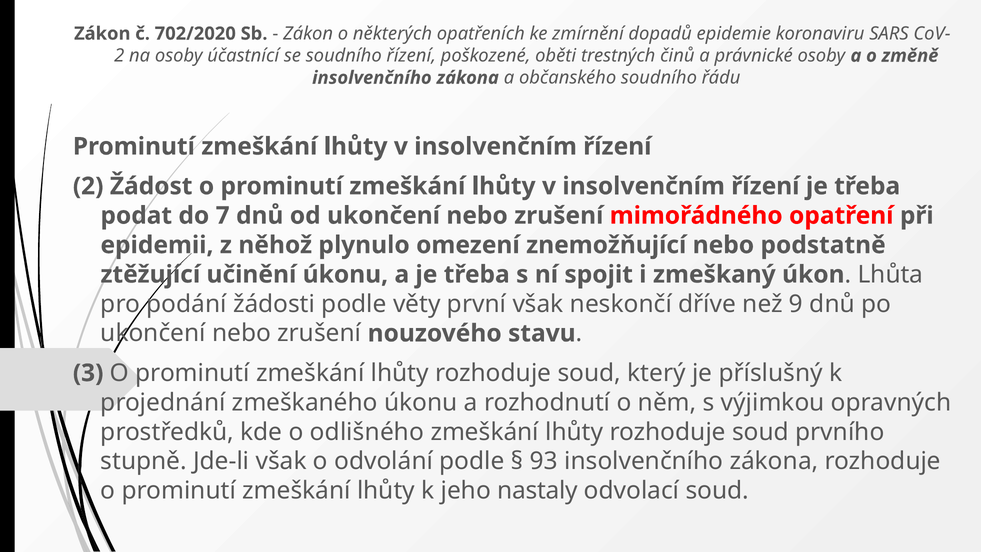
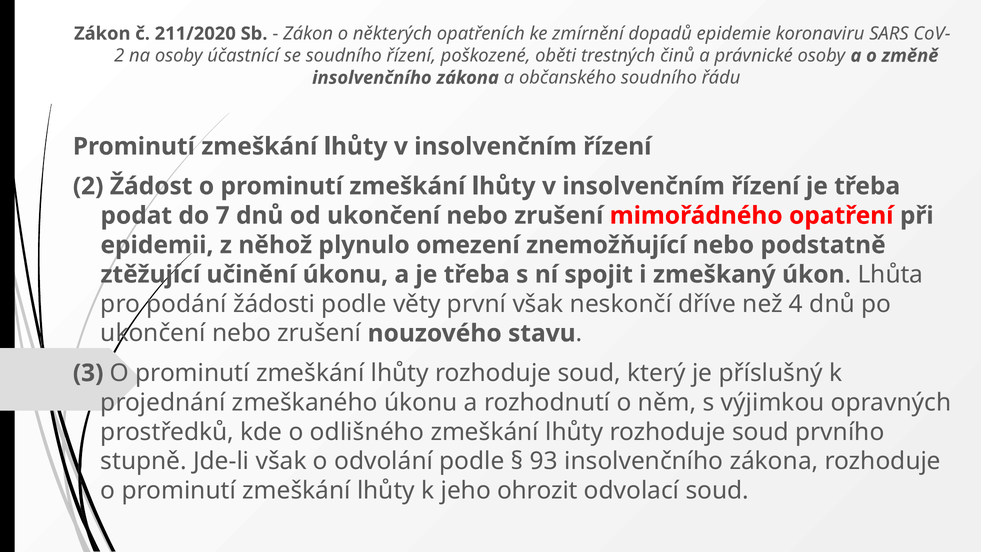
702/2020: 702/2020 -> 211/2020
9: 9 -> 4
nastaly: nastaly -> ohrozit
